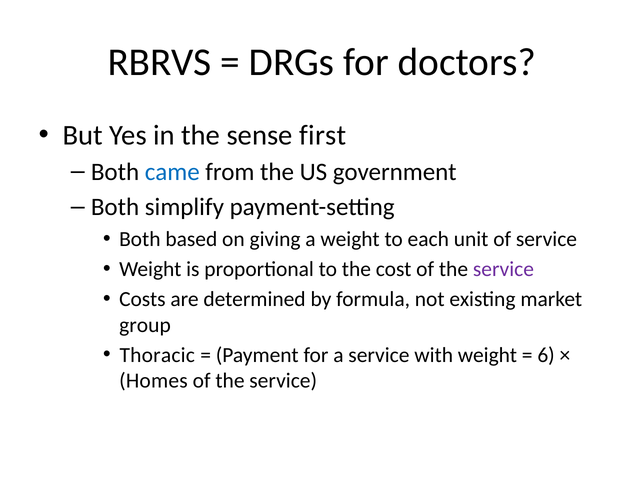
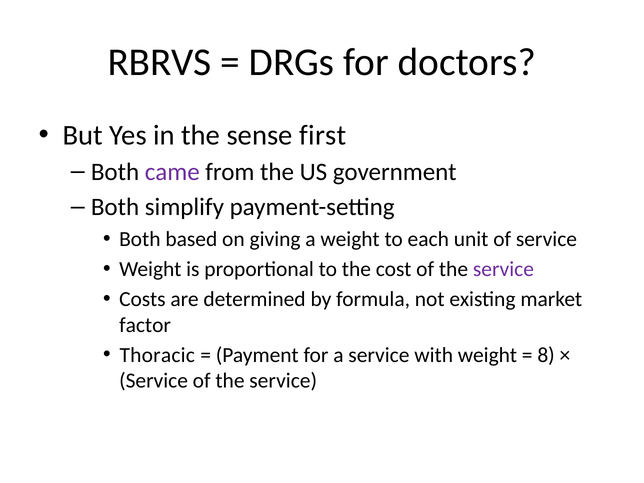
came colour: blue -> purple
group: group -> factor
6: 6 -> 8
Homes at (153, 381): Homes -> Service
